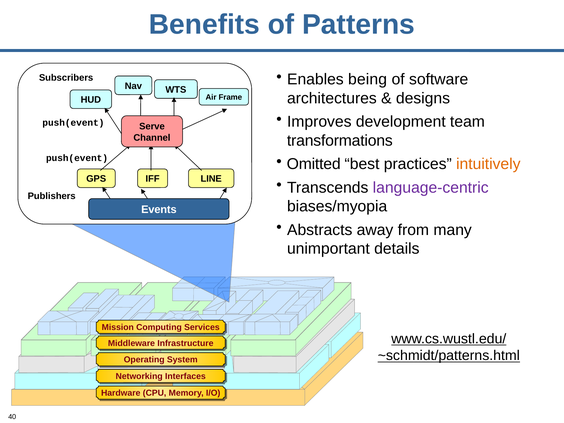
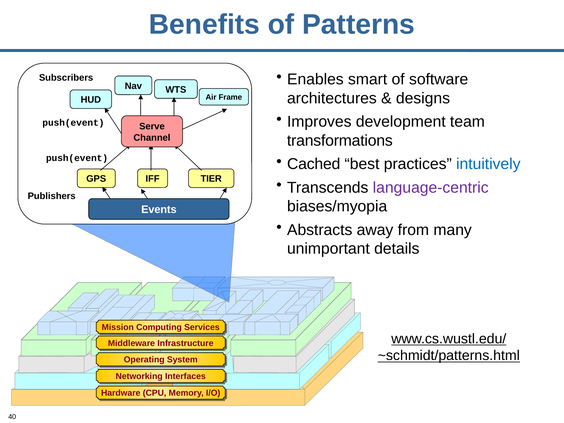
being: being -> smart
Omitted: Omitted -> Cached
intuitively colour: orange -> blue
LINE: LINE -> TIER
